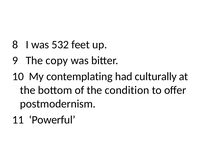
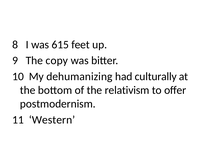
532: 532 -> 615
contemplating: contemplating -> dehumanizing
condition: condition -> relativism
Powerful: Powerful -> Western
